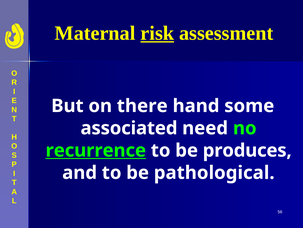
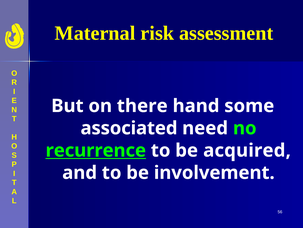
risk underline: present -> none
produces: produces -> acquired
pathological: pathological -> involvement
